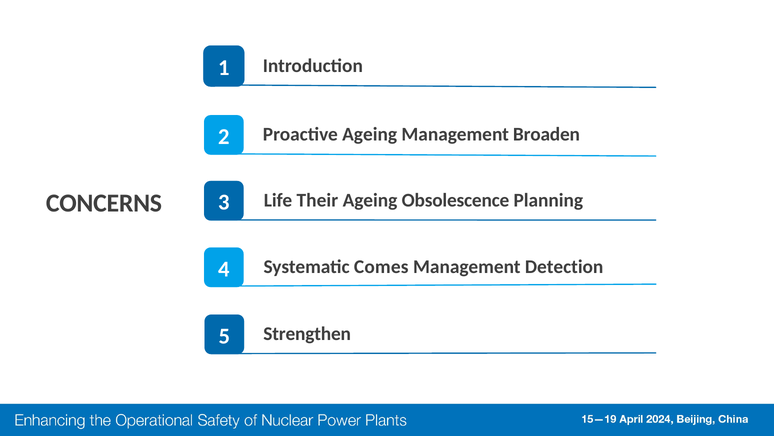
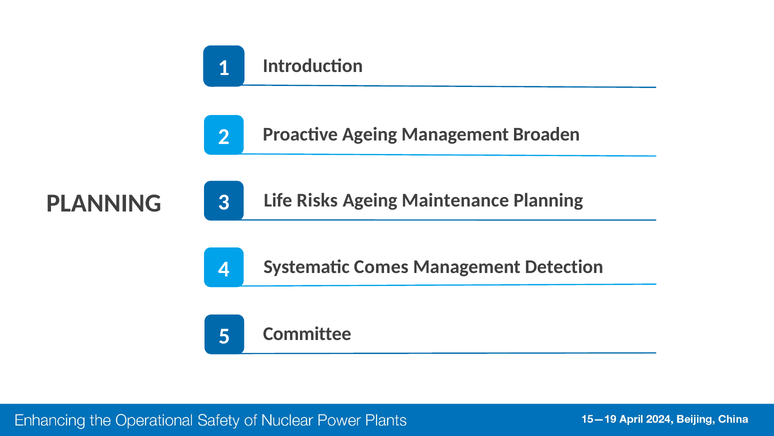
Their: Their -> Risks
Obsolescence: Obsolescence -> Maintenance
CONCERNS at (104, 203): CONCERNS -> PLANNING
Strengthen: Strengthen -> Committee
